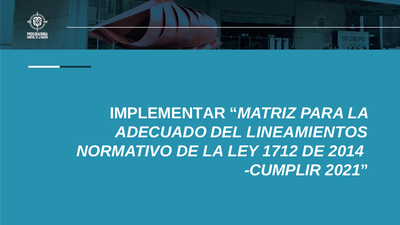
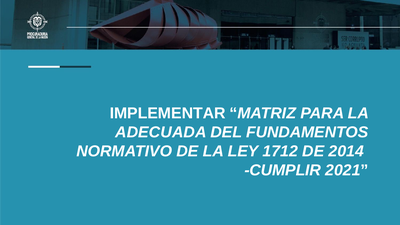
ADECUADO: ADECUADO -> ADECUADA
LINEAMIENTOS: LINEAMIENTOS -> FUNDAMENTOS
